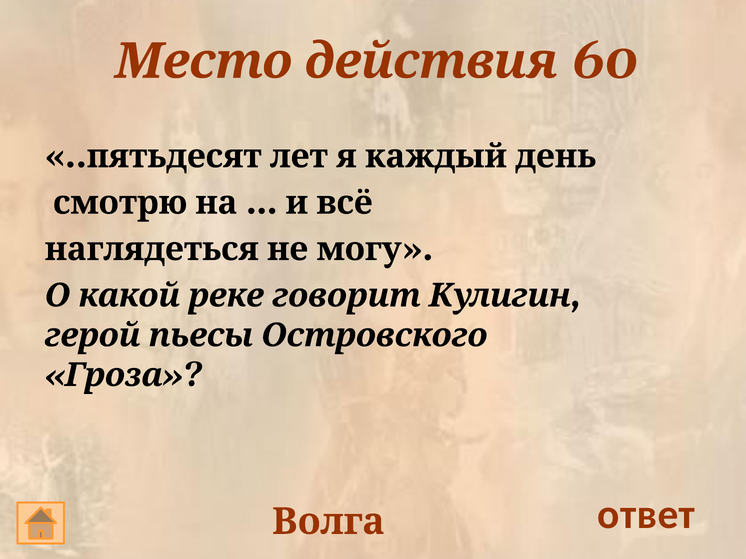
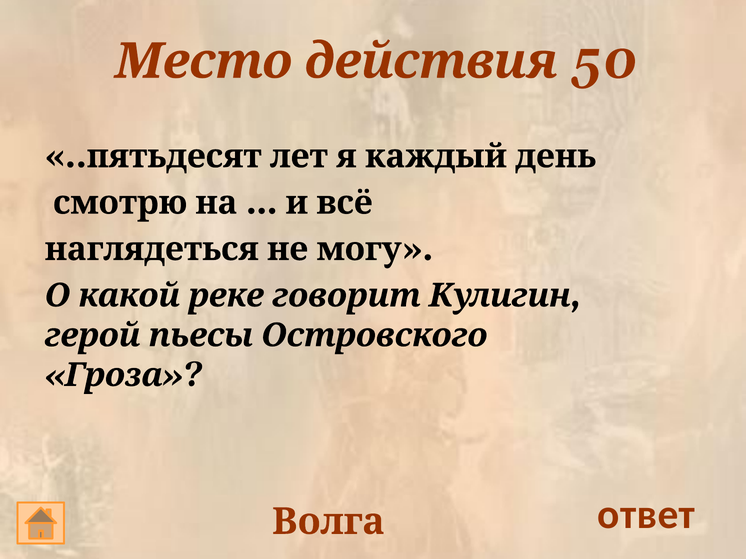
60: 60 -> 50
